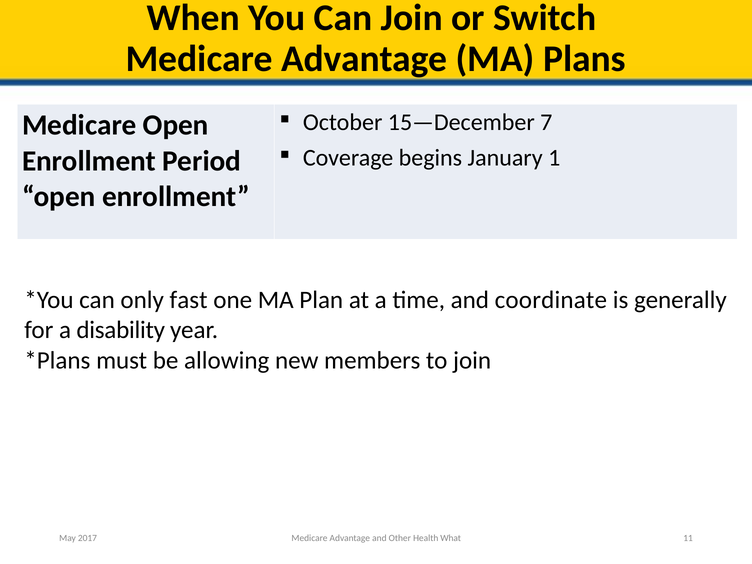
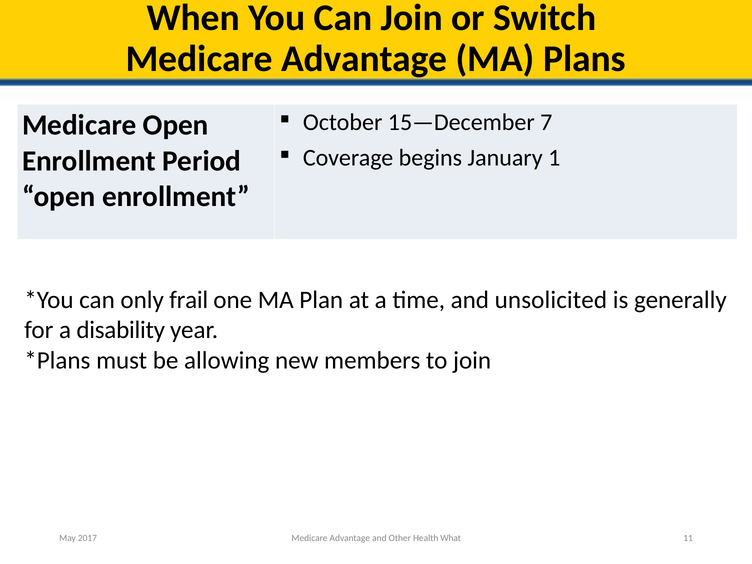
fast: fast -> frail
coordinate: coordinate -> unsolicited
